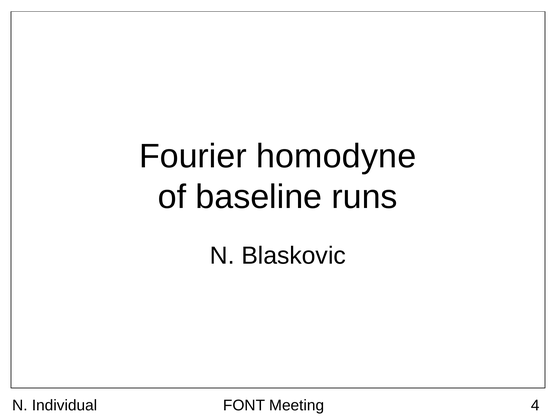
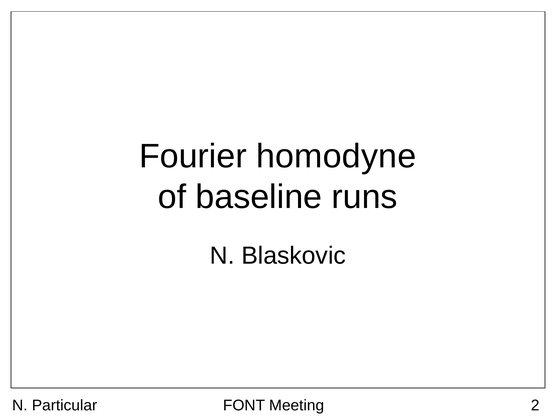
Individual: Individual -> Particular
4: 4 -> 2
